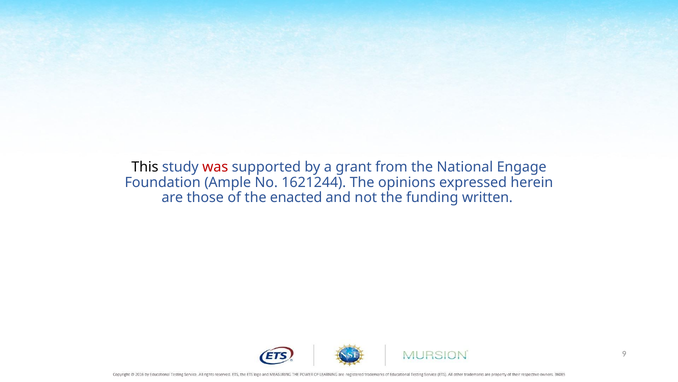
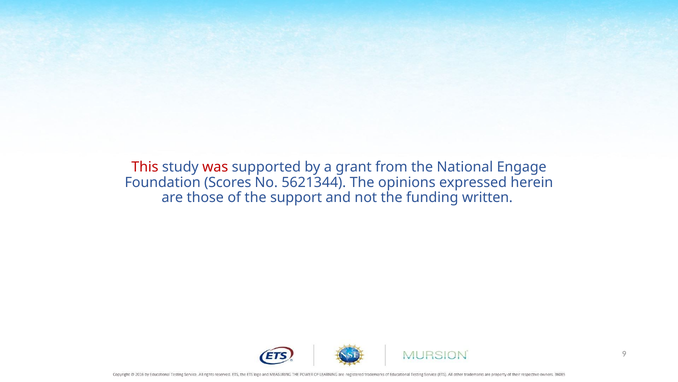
This colour: black -> red
Ample: Ample -> Scores
1621244: 1621244 -> 5621344
enacted: enacted -> support
